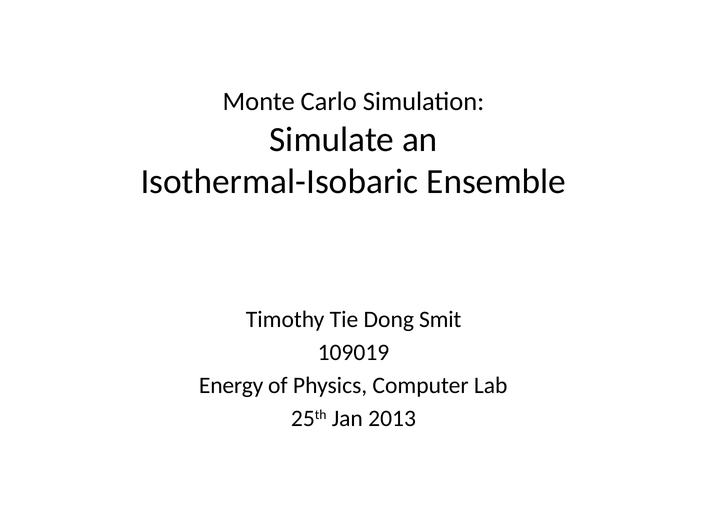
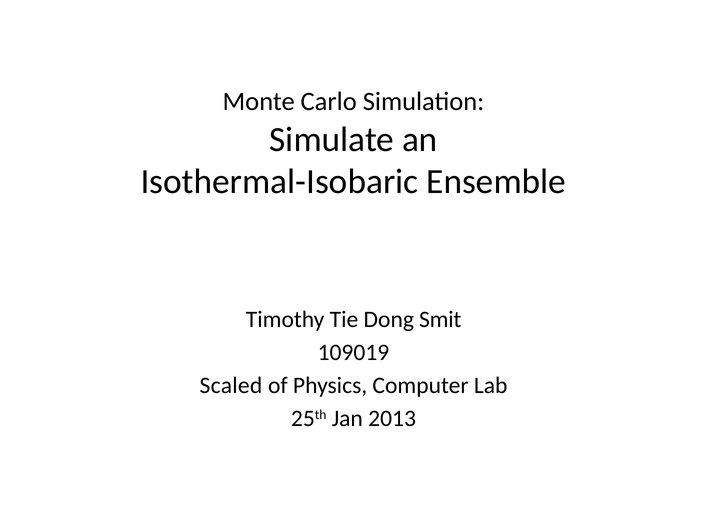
Energy: Energy -> Scaled
